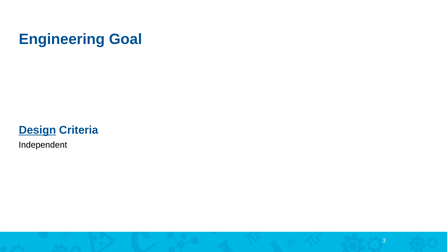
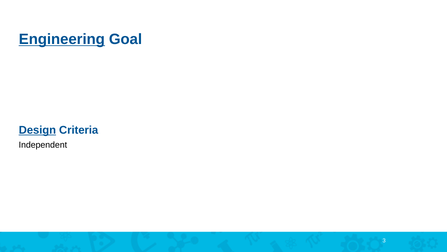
Engineering underline: none -> present
